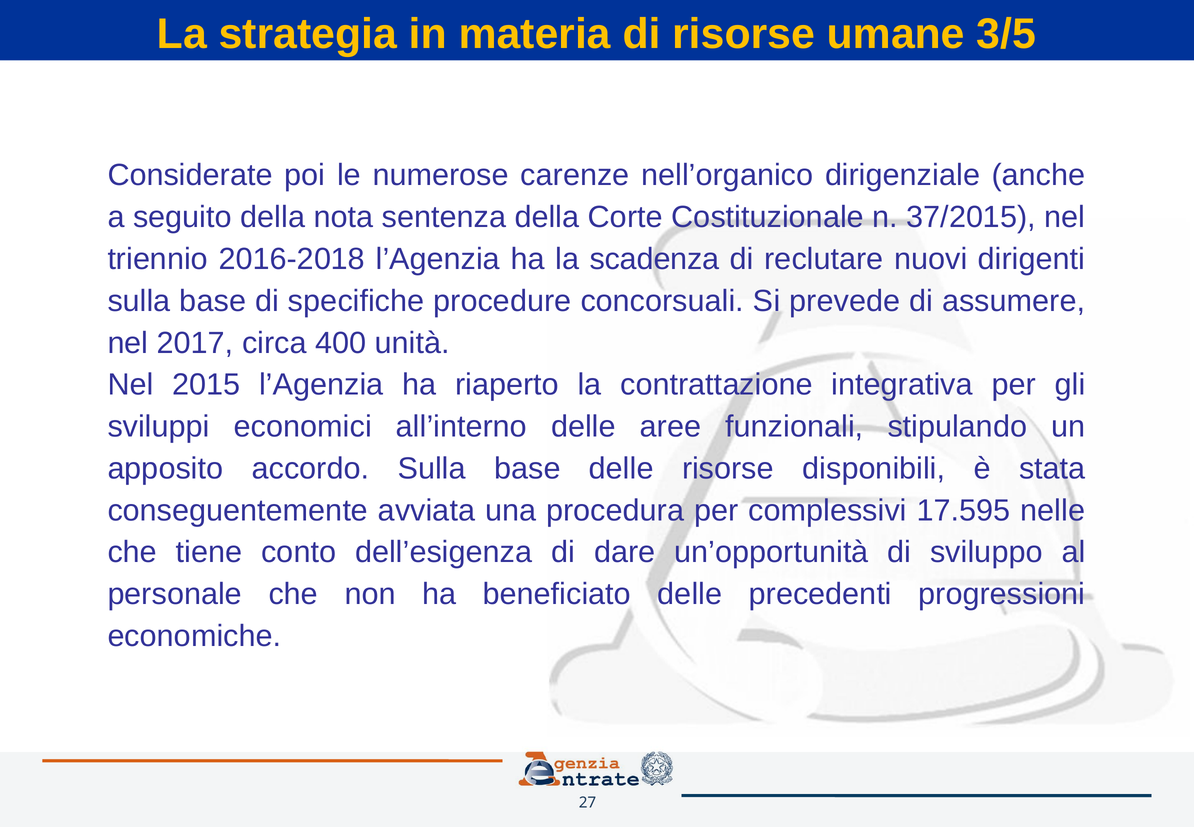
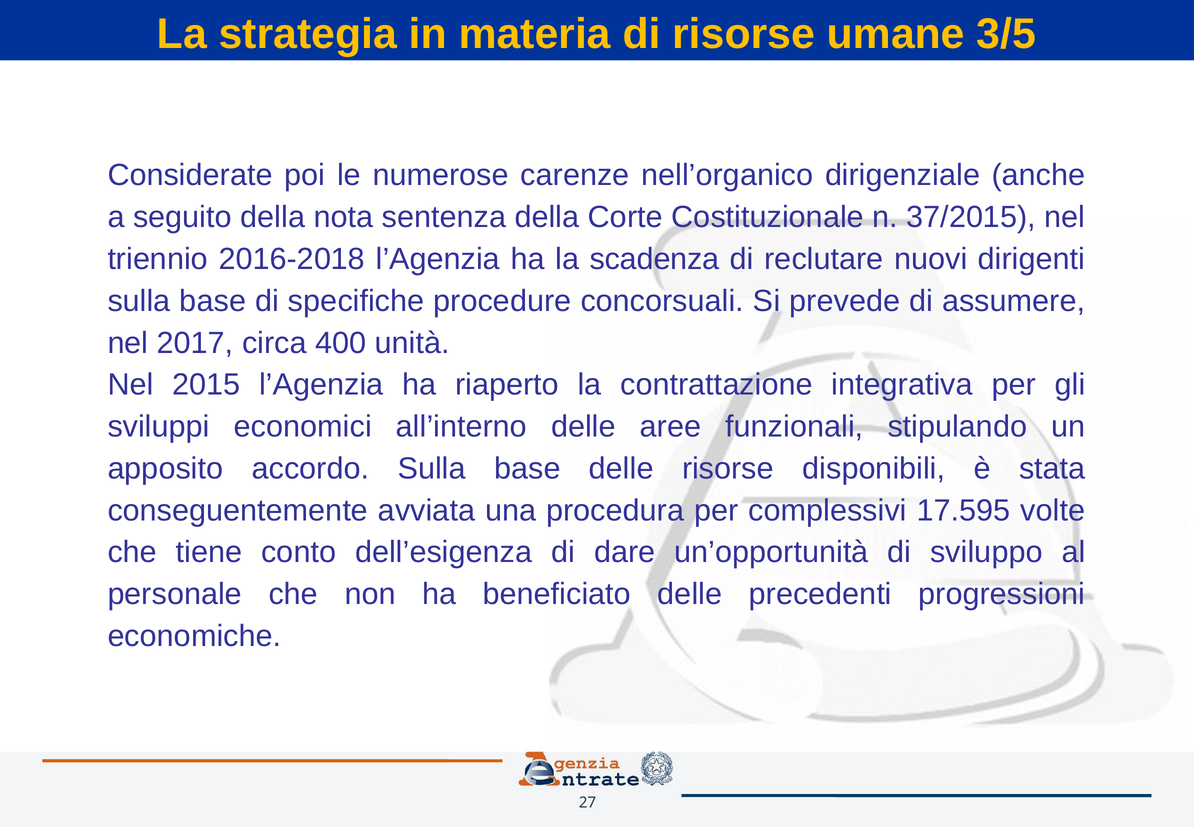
nelle: nelle -> volte
